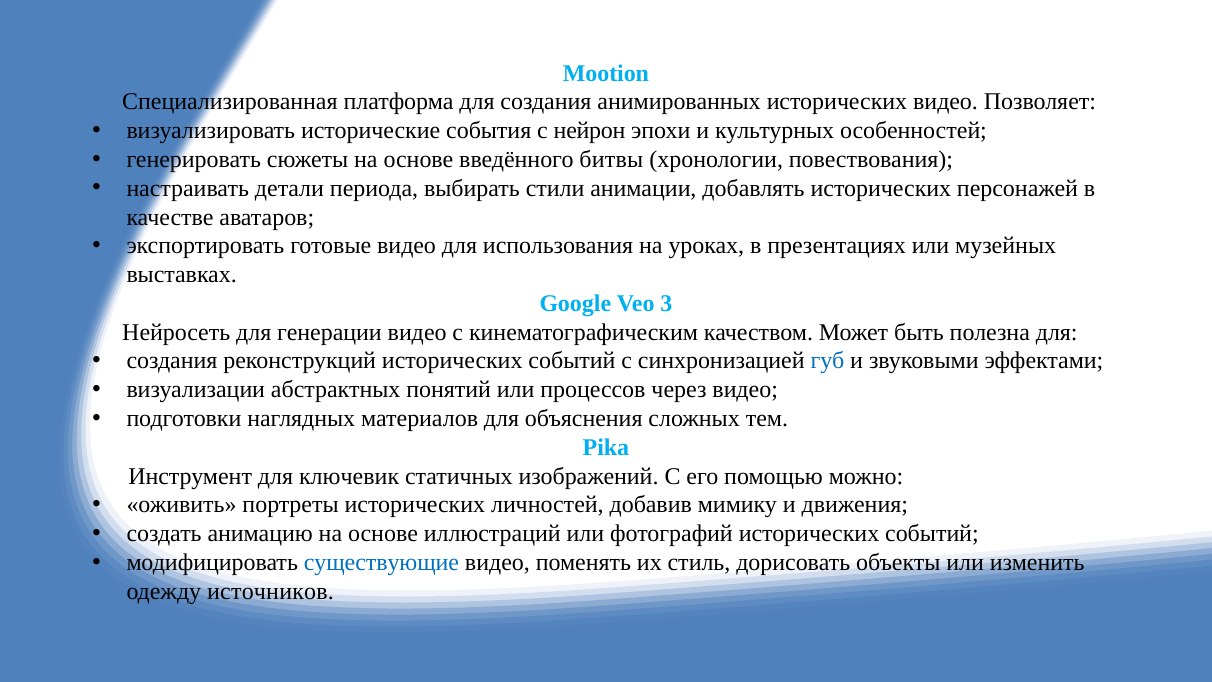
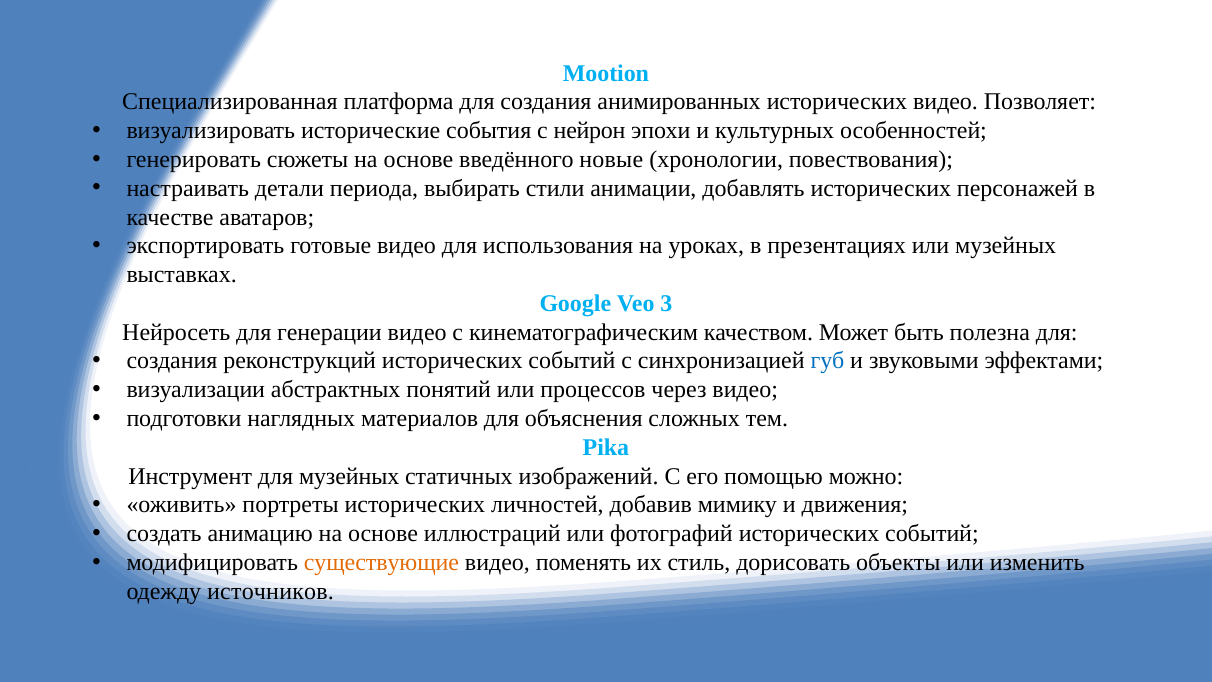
битвы: битвы -> новые
для ключевик: ключевик -> музейных
существующие colour: blue -> orange
